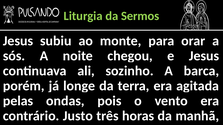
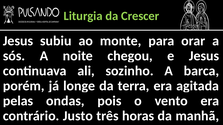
Sermos: Sermos -> Crescer
